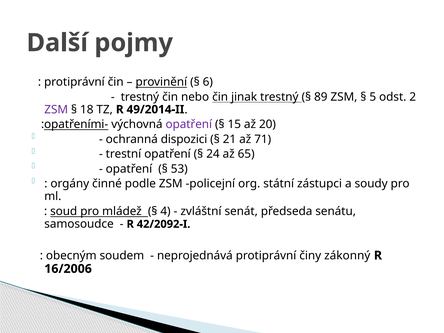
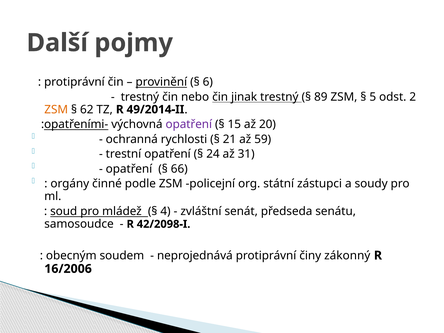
ZSM at (56, 109) colour: purple -> orange
18: 18 -> 62
dispozici: dispozici -> rychlosti
71: 71 -> 59
65: 65 -> 31
53: 53 -> 66
42/2092-I: 42/2092-I -> 42/2098-I
